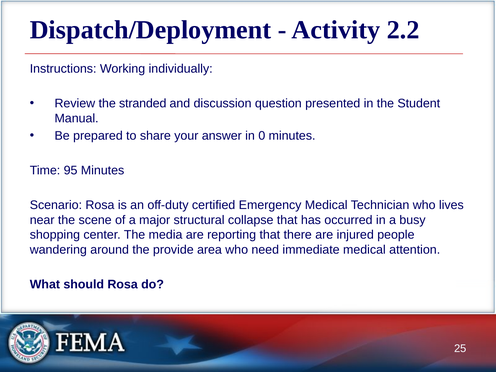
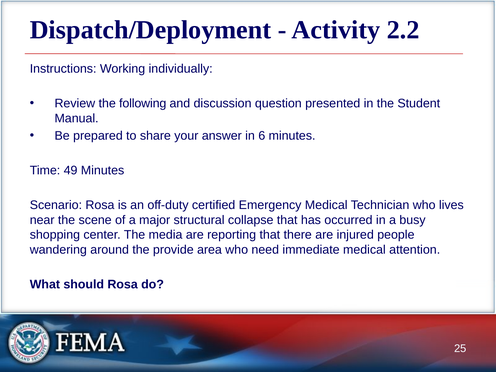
stranded: stranded -> following
0: 0 -> 6
95: 95 -> 49
